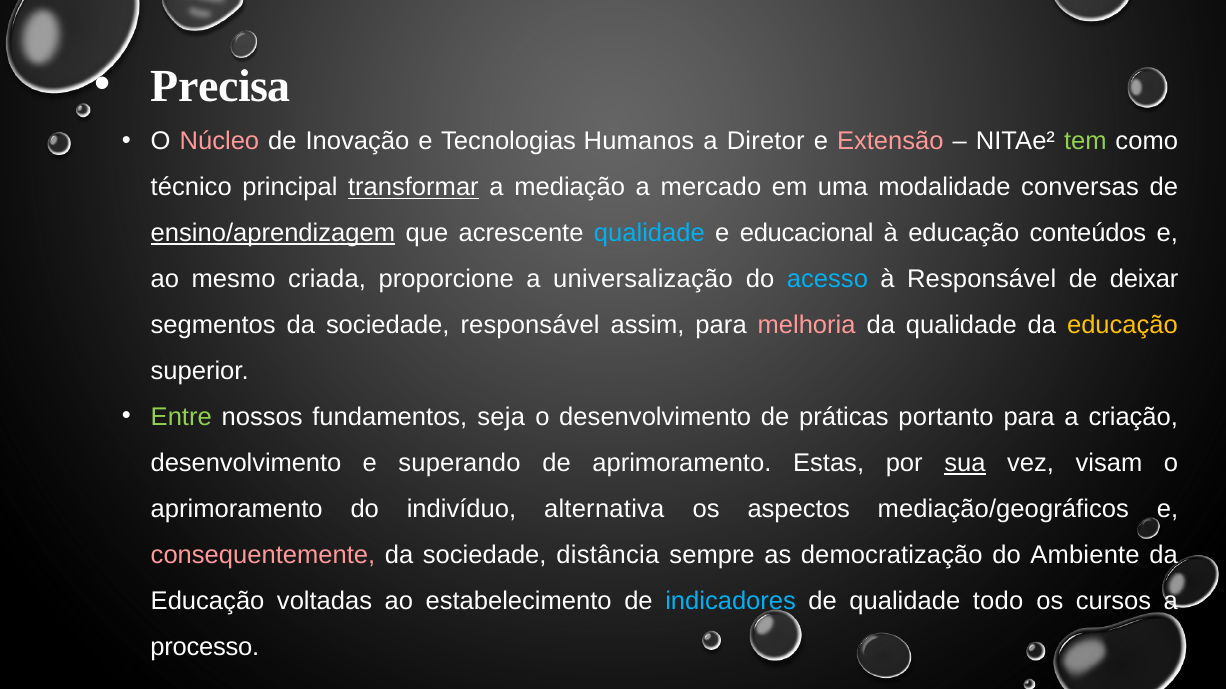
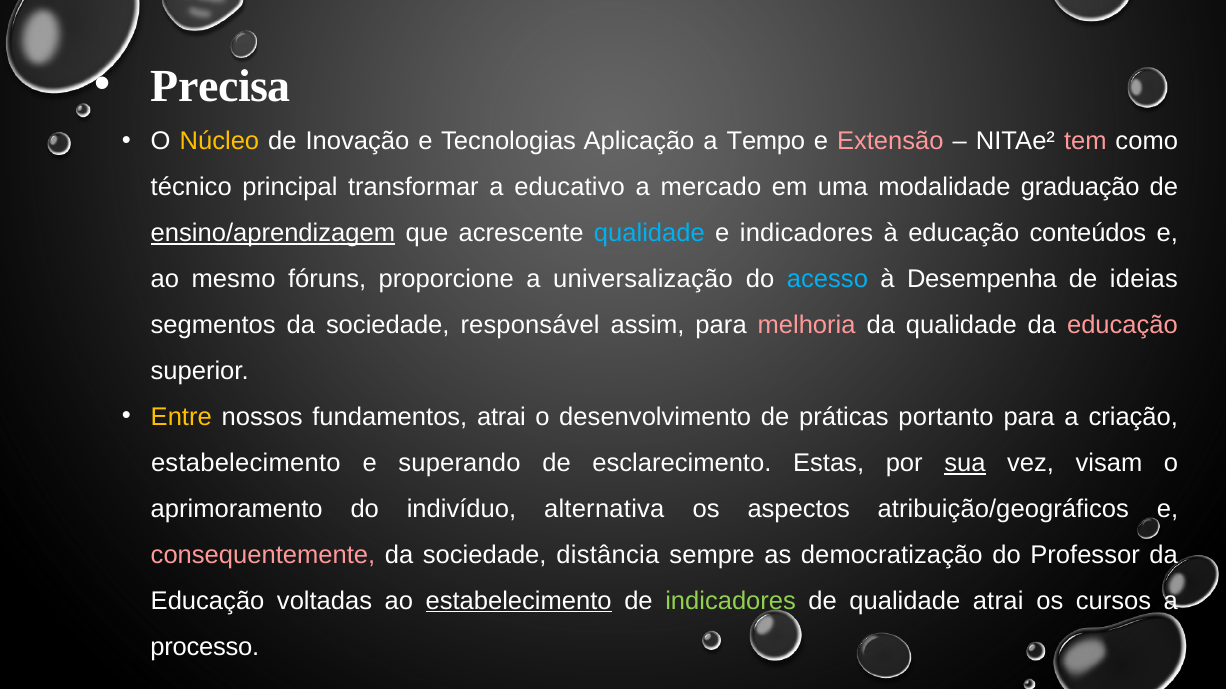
Núcleo colour: pink -> yellow
Humanos: Humanos -> Aplicação
Diretor: Diretor -> Tempo
tem colour: light green -> pink
transformar underline: present -> none
mediação: mediação -> educativo
conversas: conversas -> graduação
e educacional: educacional -> indicadores
criada: criada -> fóruns
à Responsável: Responsável -> Desempenha
deixar: deixar -> ideias
educação at (1122, 325) colour: yellow -> pink
Entre colour: light green -> yellow
fundamentos seja: seja -> atrai
desenvolvimento at (246, 463): desenvolvimento -> estabelecimento
de aprimoramento: aprimoramento -> esclarecimento
mediação/geográficos: mediação/geográficos -> atribuição/geográficos
Ambiente: Ambiente -> Professor
estabelecimento at (519, 601) underline: none -> present
indicadores at (731, 601) colour: light blue -> light green
qualidade todo: todo -> atrai
